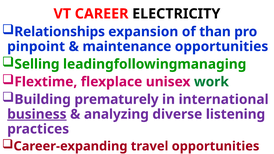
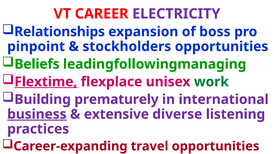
ELECTRICITY colour: black -> purple
than: than -> boss
maintenance: maintenance -> stockholders
Selling: Selling -> Beliefs
Flextime underline: none -> present
analyzing: analyzing -> extensive
